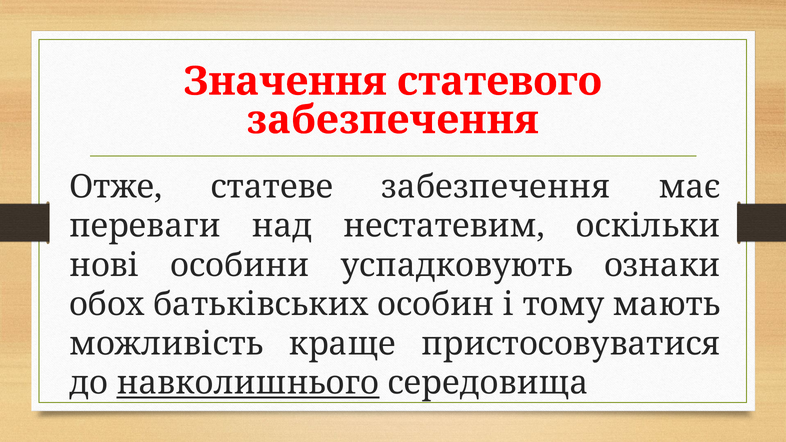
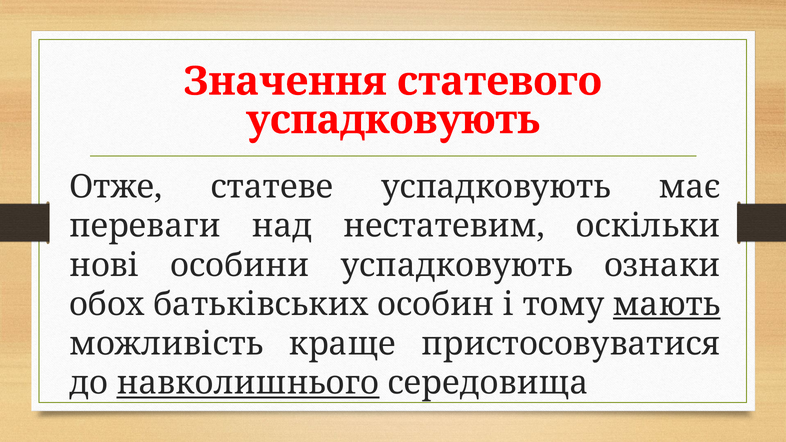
забезпечення at (393, 120): забезпечення -> успадковують
статеве забезпечення: забезпечення -> успадковують
мають underline: none -> present
